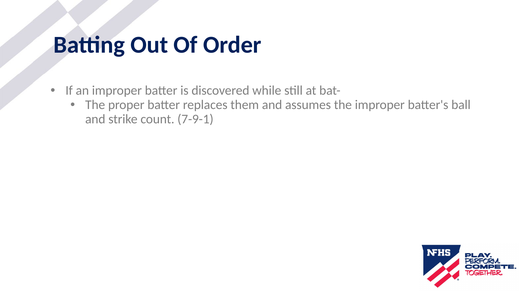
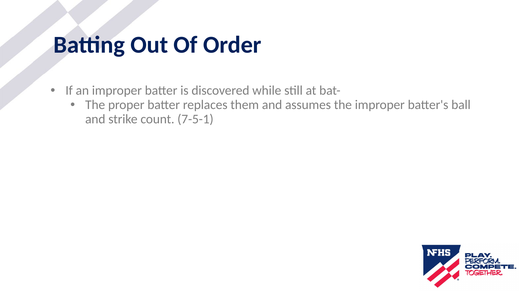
7-9-1: 7-9-1 -> 7-5-1
